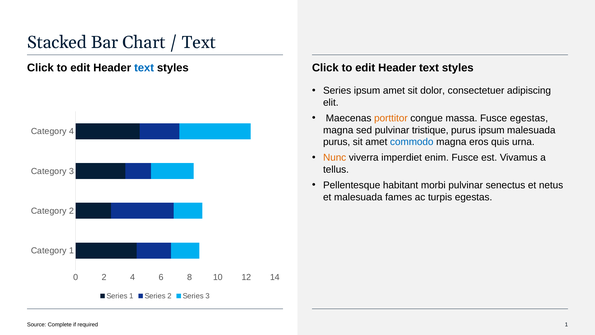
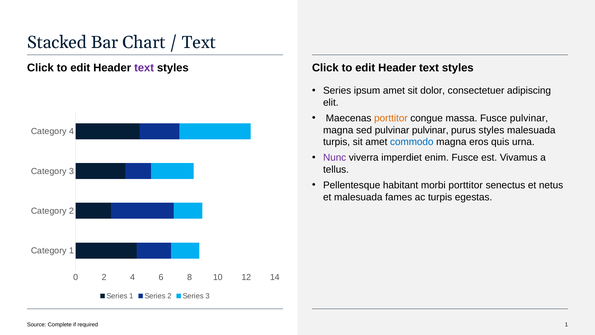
text at (144, 68) colour: blue -> purple
Fusce egestas: egestas -> pulvinar
pulvinar tristique: tristique -> pulvinar
purus ipsum: ipsum -> styles
purus at (337, 142): purus -> turpis
Nunc colour: orange -> purple
morbi pulvinar: pulvinar -> porttitor
